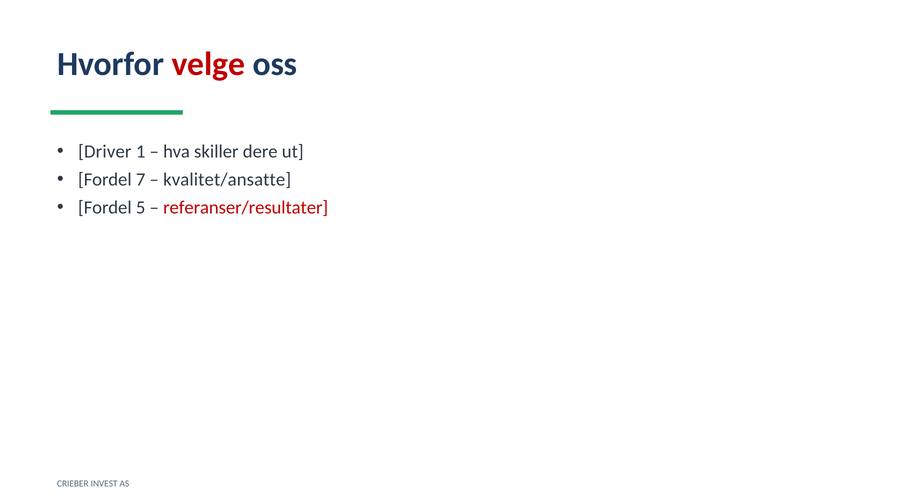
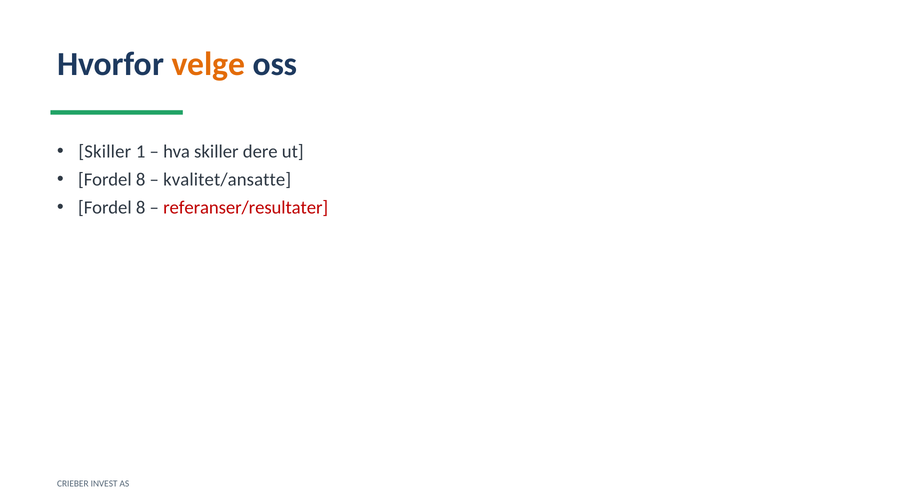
velge colour: red -> orange
Driver at (105, 152): Driver -> Skiller
7 at (141, 180): 7 -> 8
5 at (141, 208): 5 -> 8
